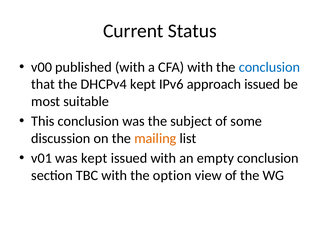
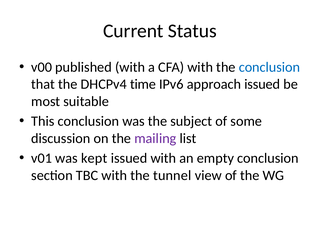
DHCPv4 kept: kept -> time
mailing colour: orange -> purple
option: option -> tunnel
